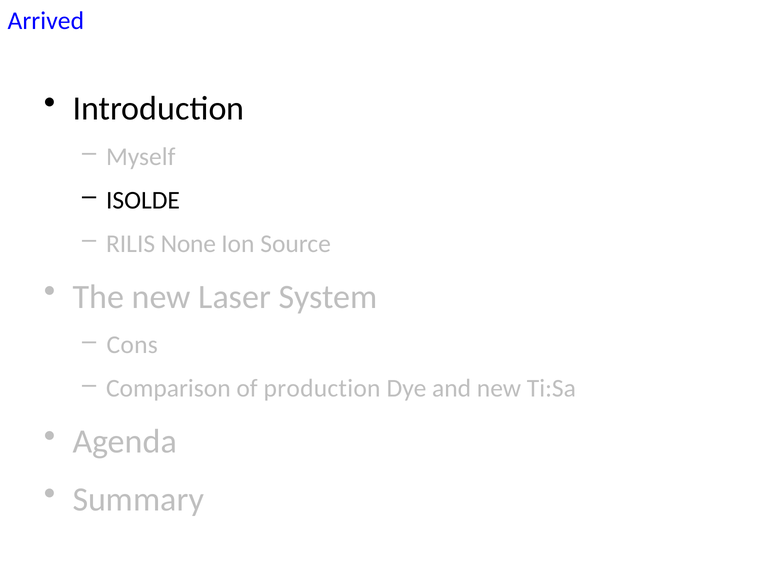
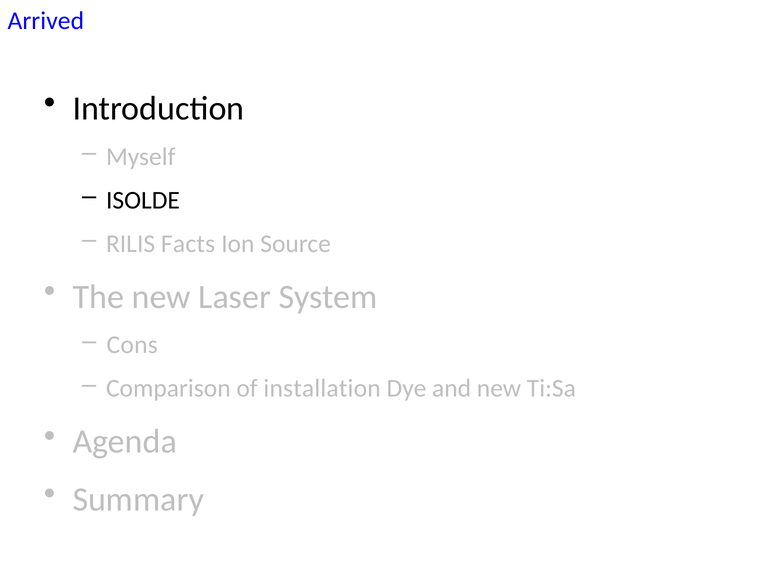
None: None -> Facts
production: production -> installation
